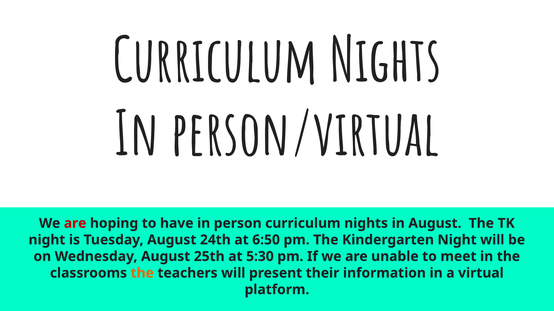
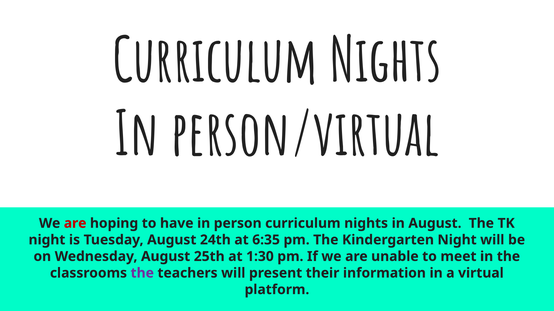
6:50: 6:50 -> 6:35
5:30: 5:30 -> 1:30
the at (142, 274) colour: orange -> purple
